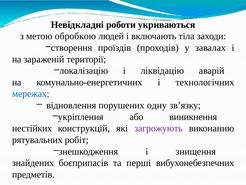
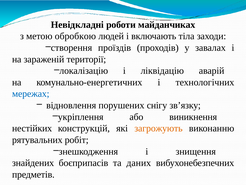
укриваються: укриваються -> майданчиках
одну: одну -> снігу
загрожують colour: purple -> orange
перші: перші -> даних
